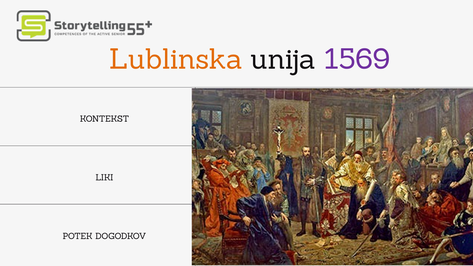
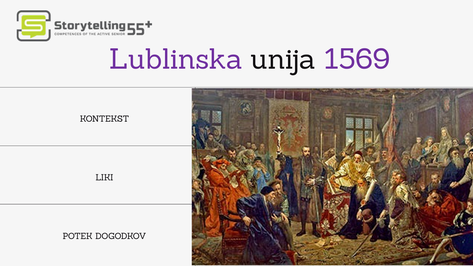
Lublinska colour: orange -> purple
